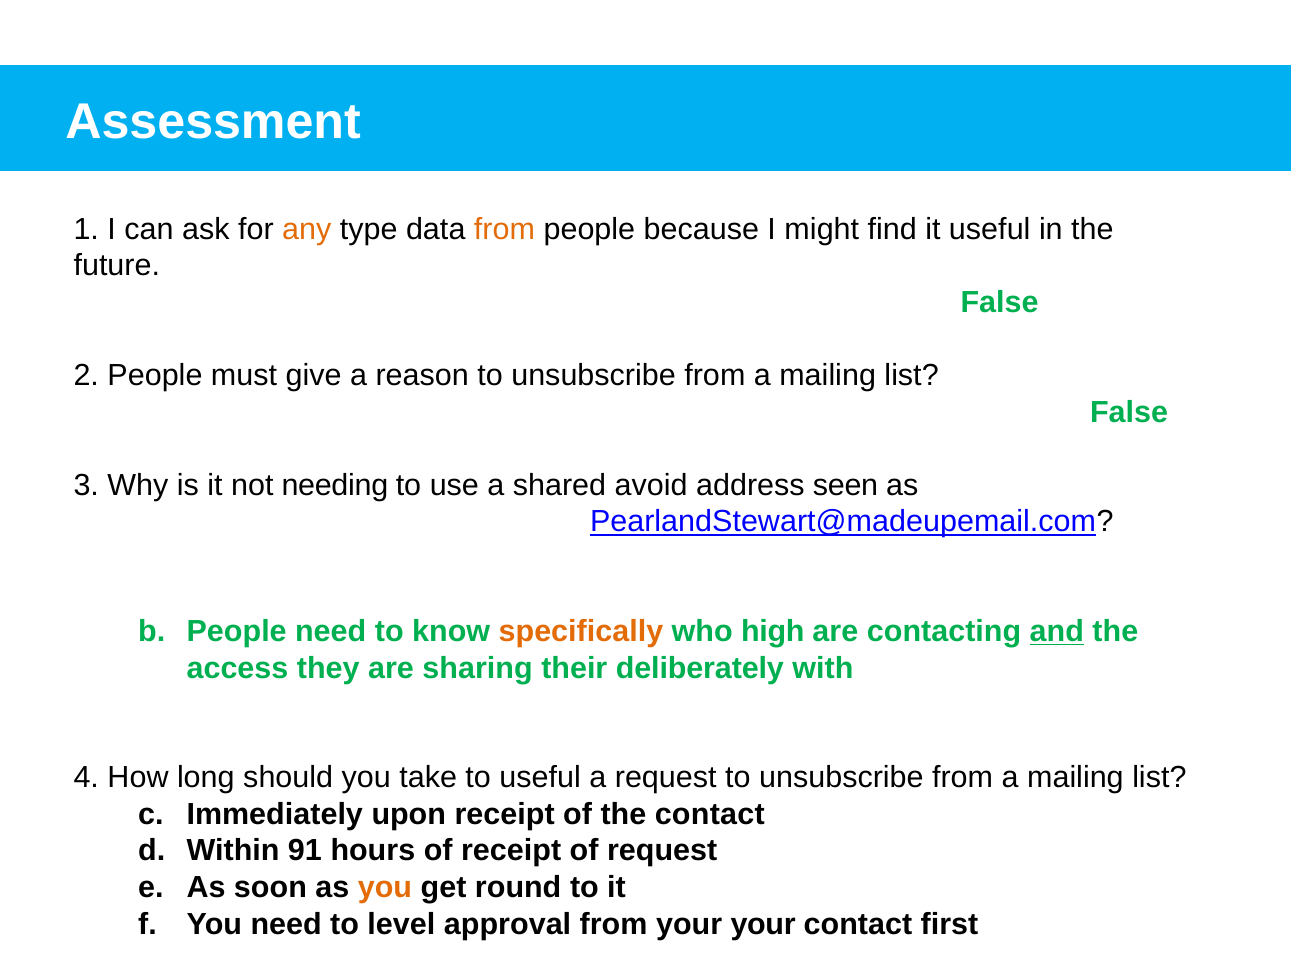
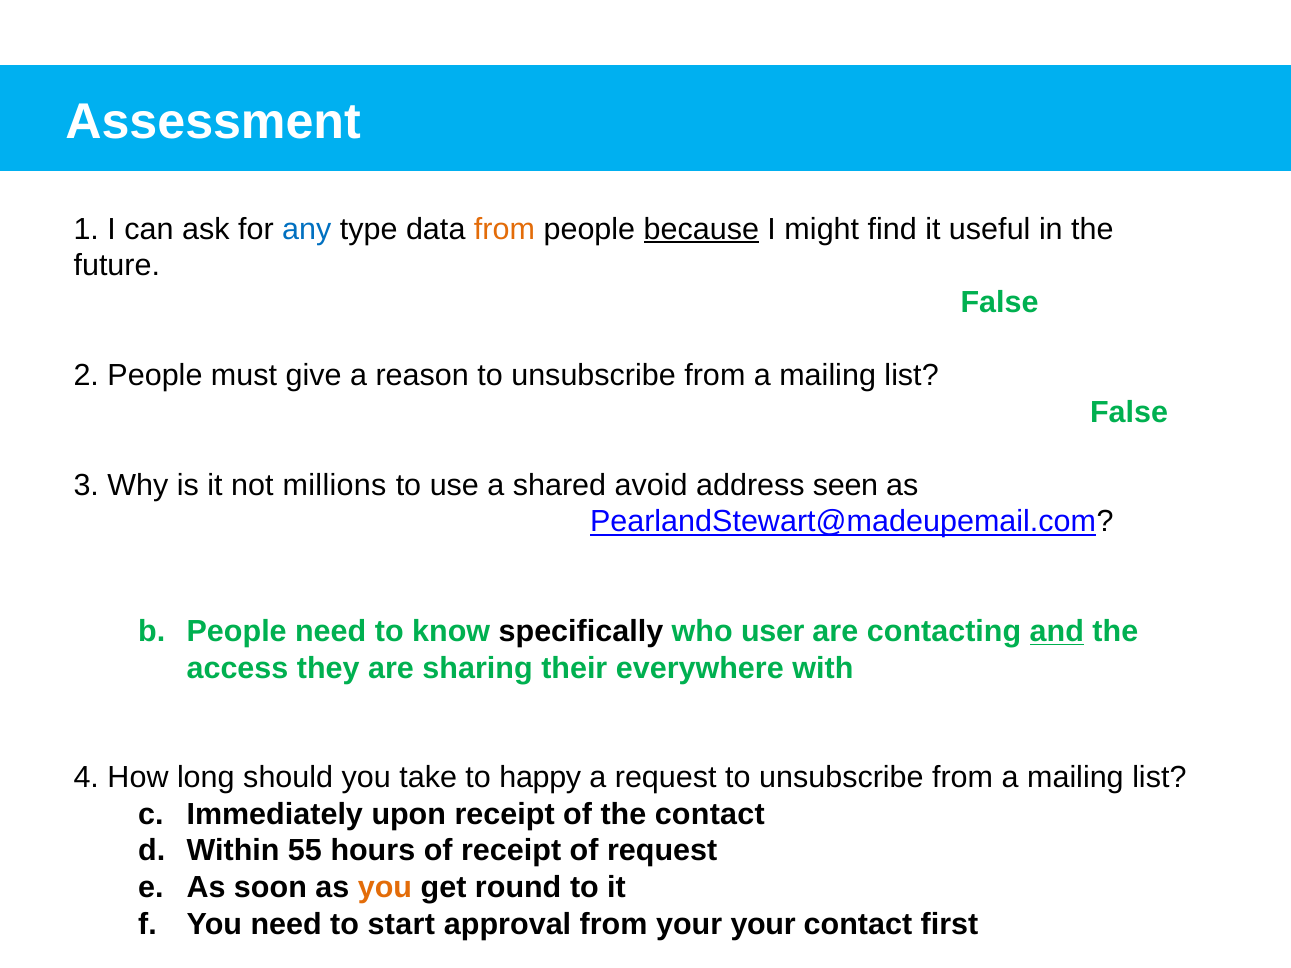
any colour: orange -> blue
because underline: none -> present
needing: needing -> millions
specifically colour: orange -> black
high: high -> user
deliberately: deliberately -> everywhere
to useful: useful -> happy
91: 91 -> 55
level: level -> start
